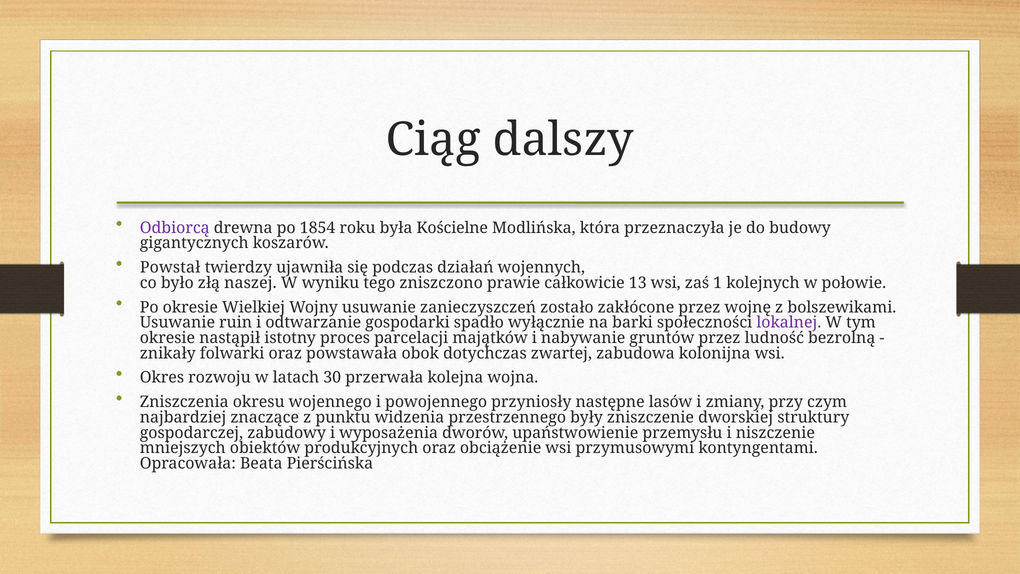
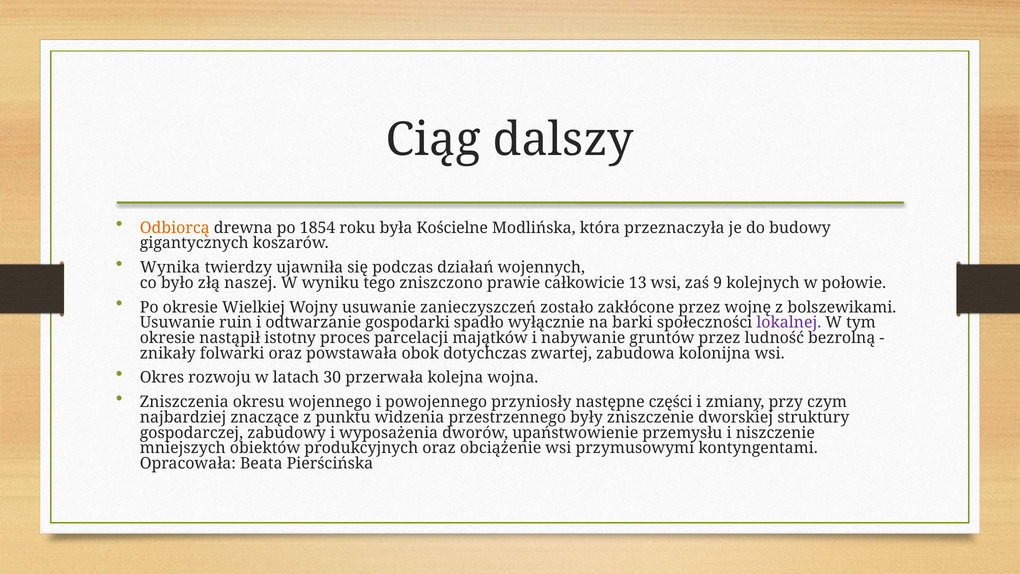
Odbiorcą colour: purple -> orange
Powstał: Powstał -> Wynika
1: 1 -> 9
lasów: lasów -> części
